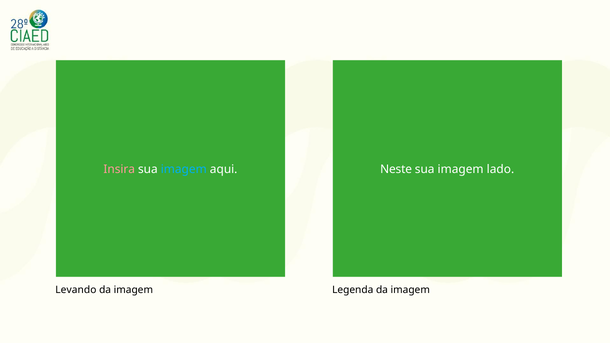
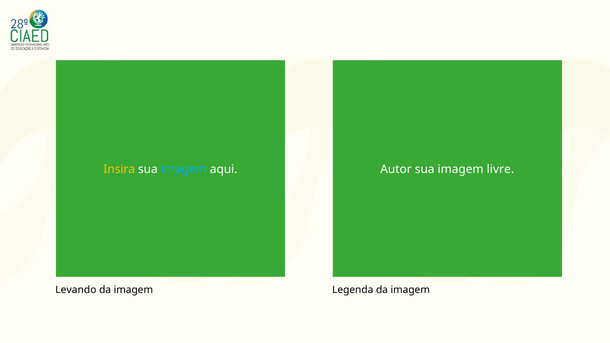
Insira colour: pink -> yellow
Neste: Neste -> Autor
lado: lado -> livre
